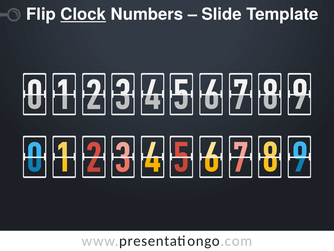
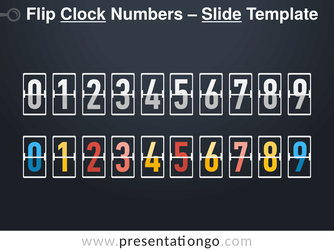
Slide underline: none -> present
